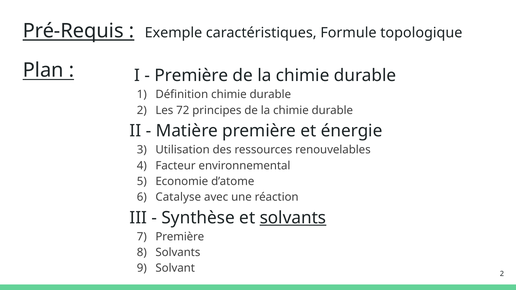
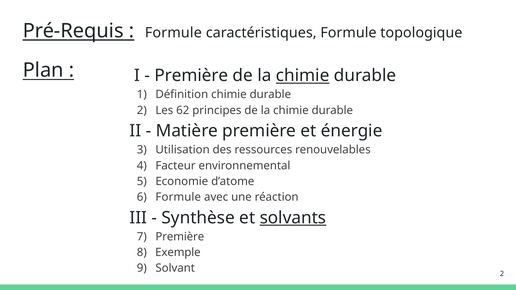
Exemple at (173, 33): Exemple -> Formule
chimie at (303, 76) underline: none -> present
72: 72 -> 62
Catalyse at (178, 197): Catalyse -> Formule
Solvants at (178, 253): Solvants -> Exemple
